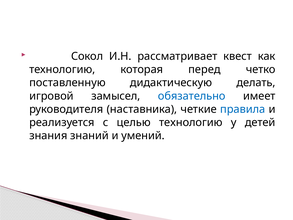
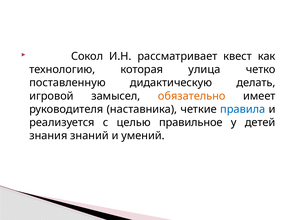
перед: перед -> улица
обязательно colour: blue -> orange
целью технологию: технологию -> правильное
